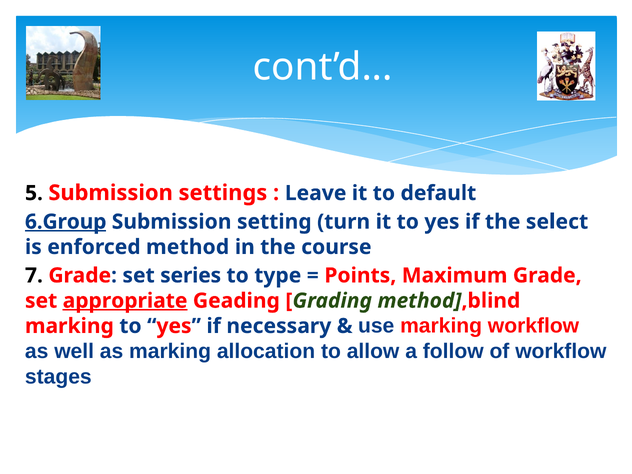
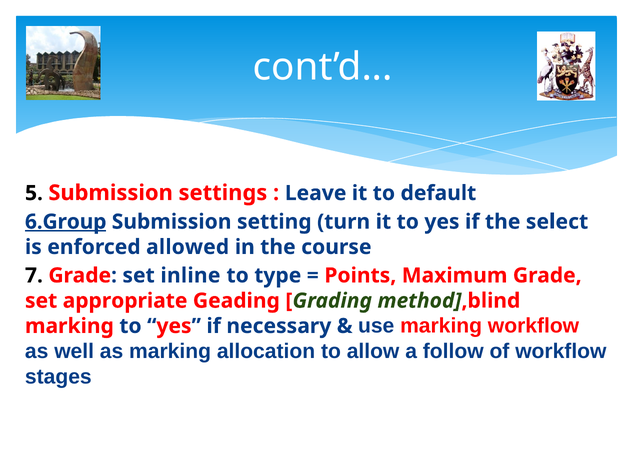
method: method -> allowed
series: series -> inline
appropriate underline: present -> none
